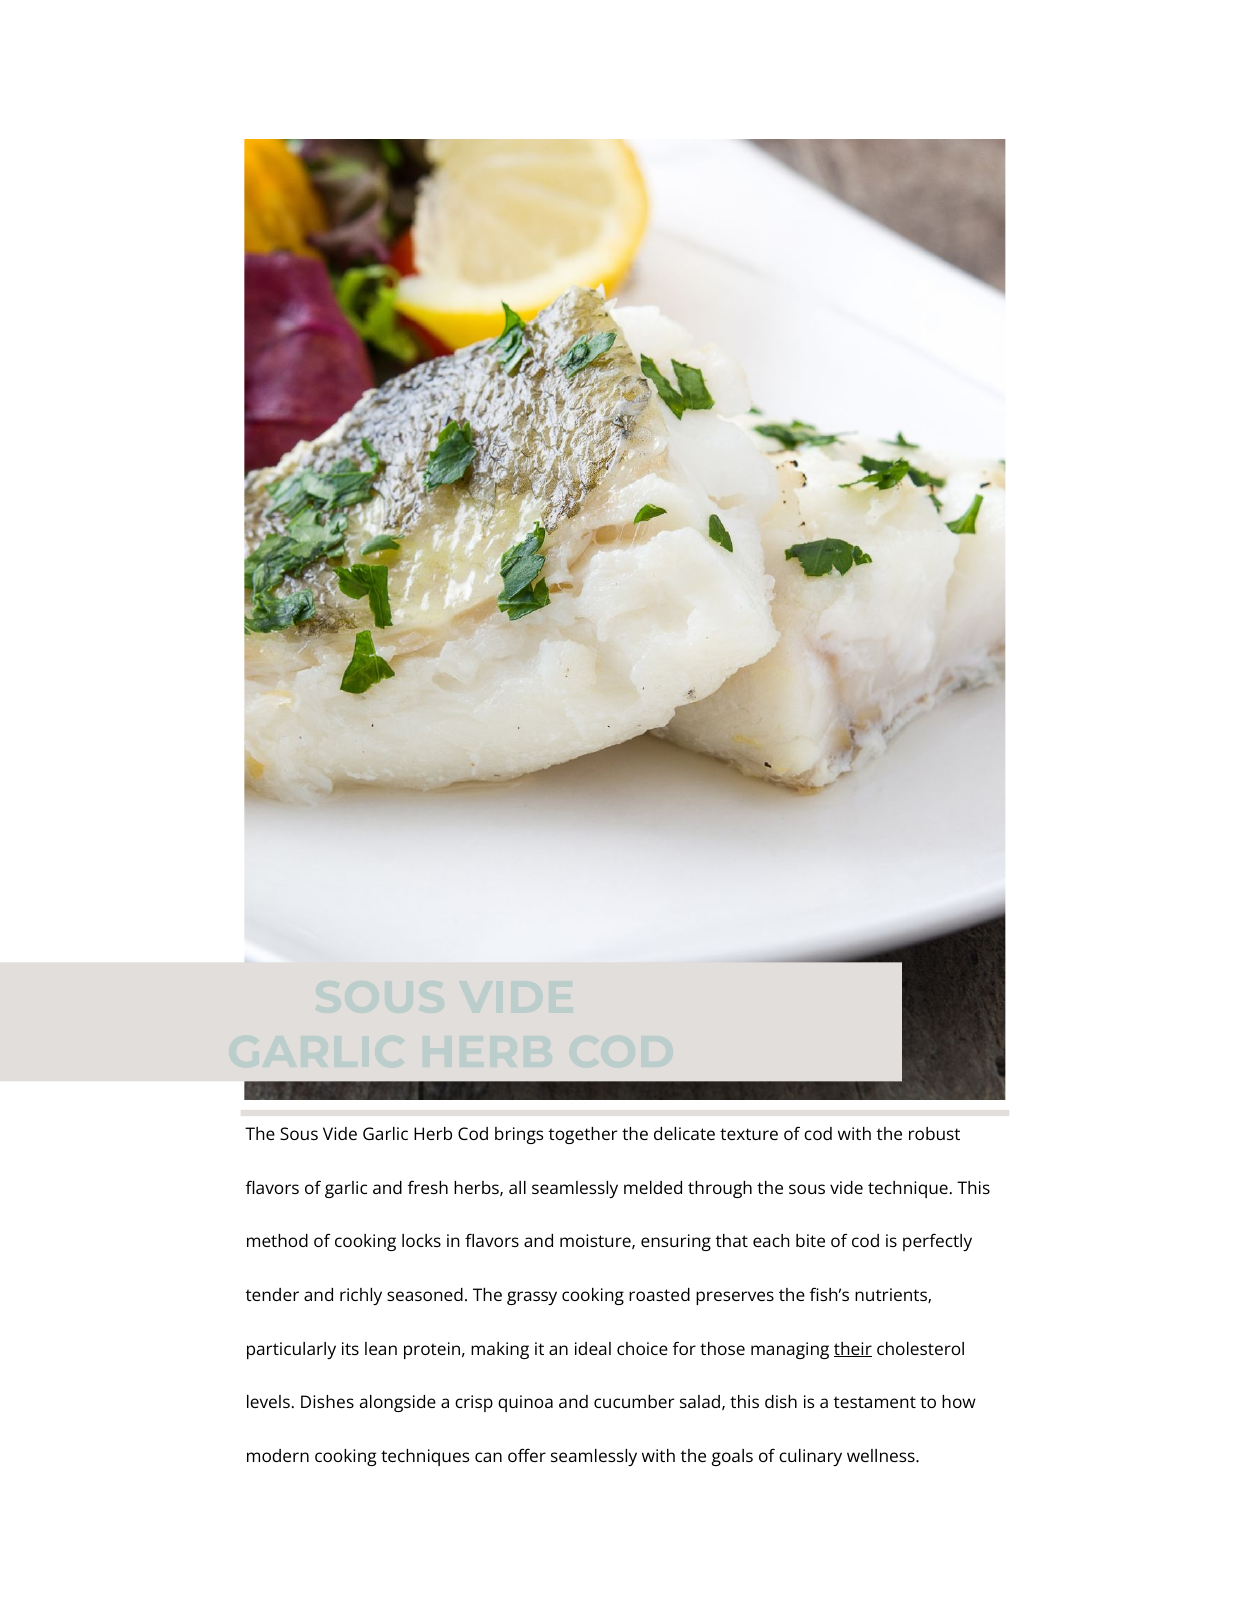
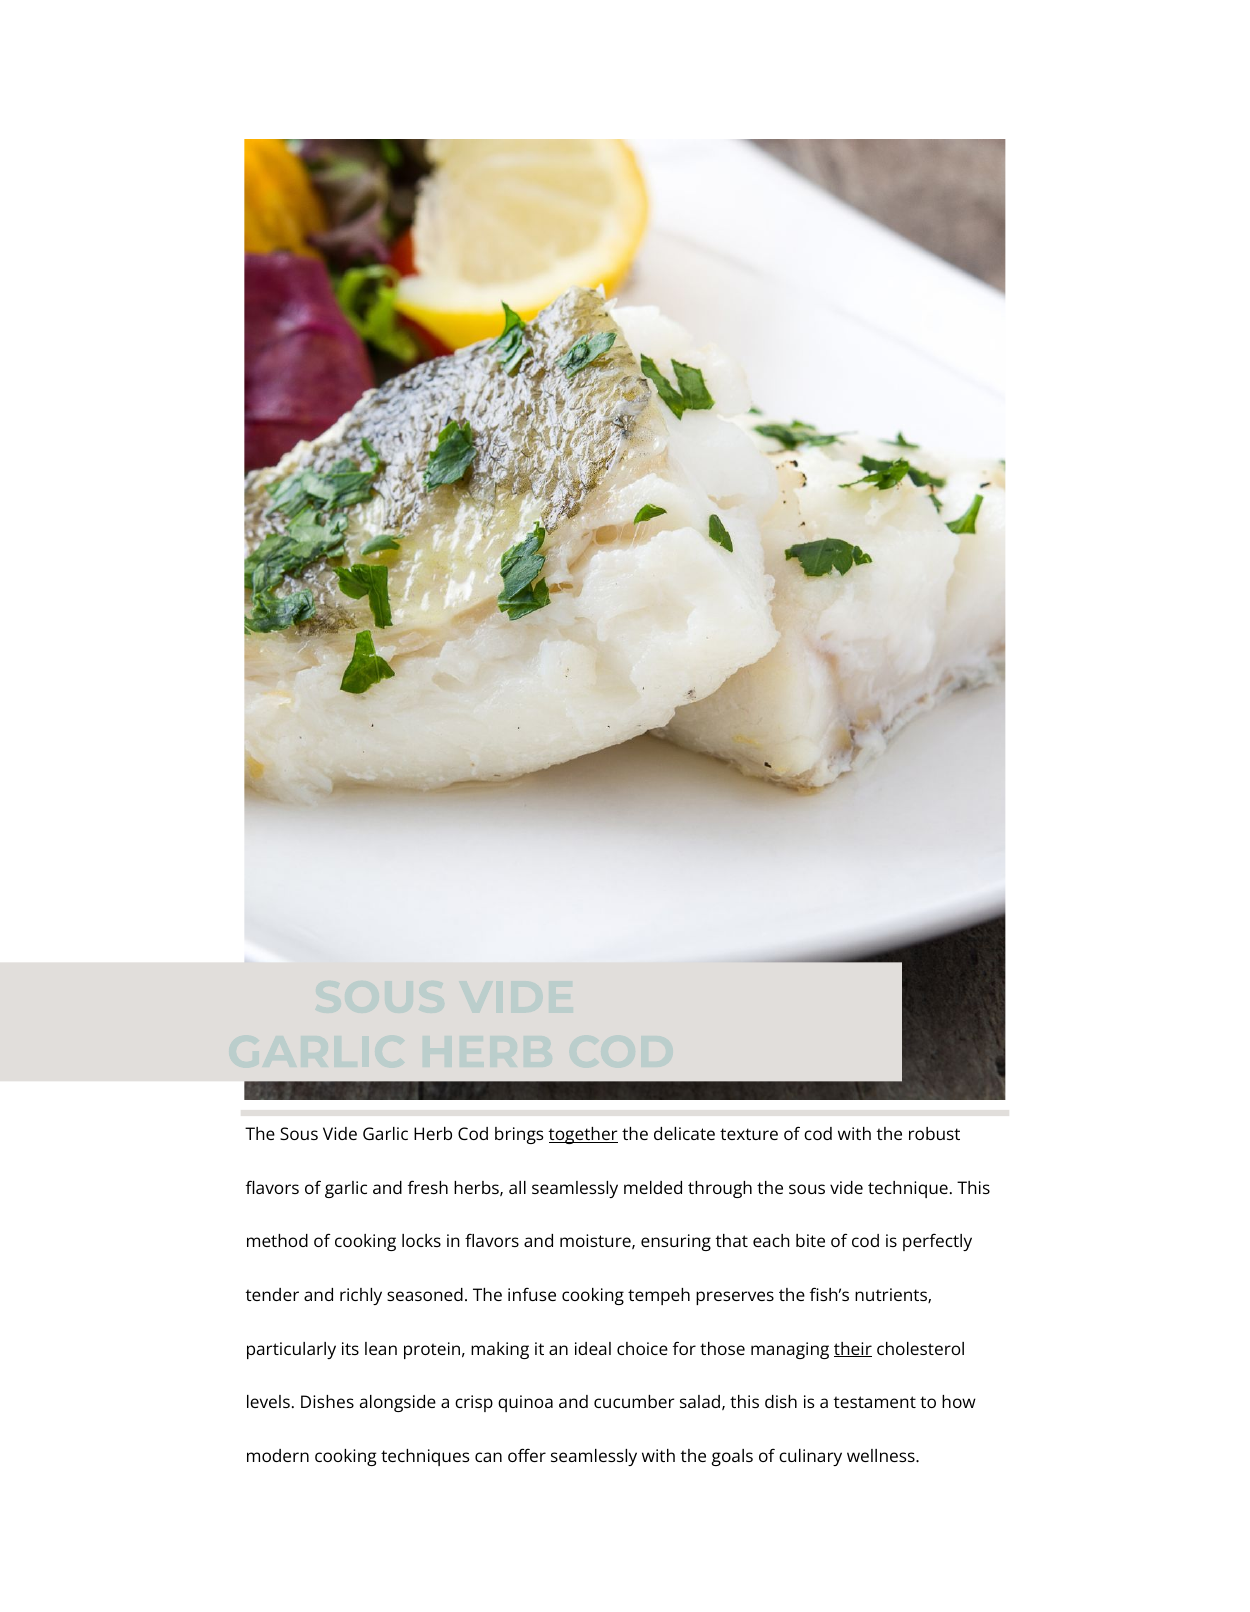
together underline: none -> present
grassy: grassy -> infuse
roasted: roasted -> tempeh
